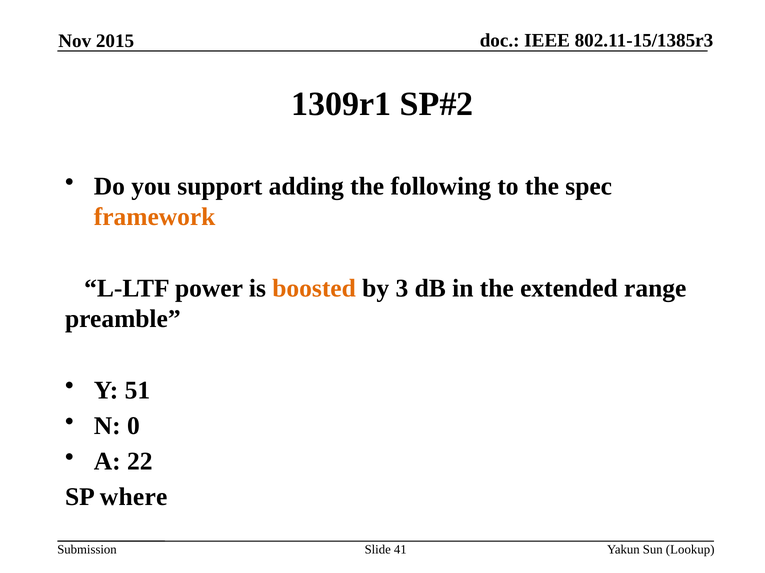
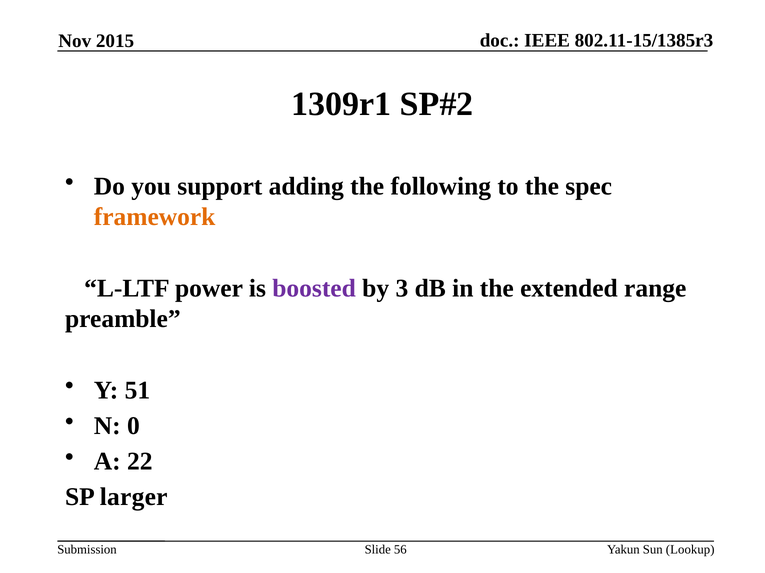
boosted colour: orange -> purple
where: where -> larger
41: 41 -> 56
